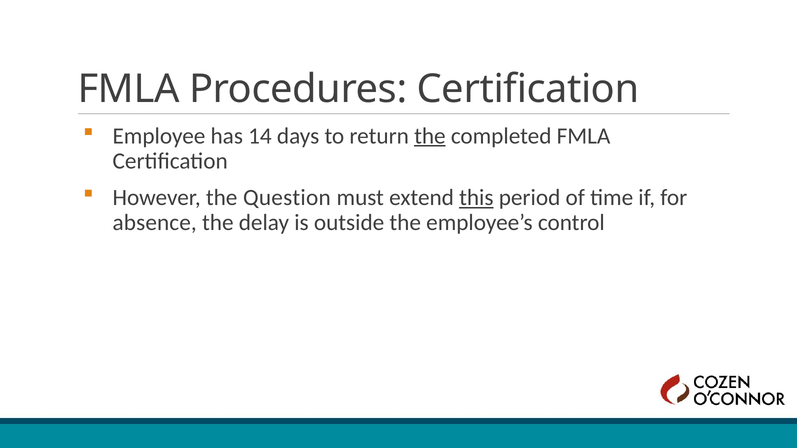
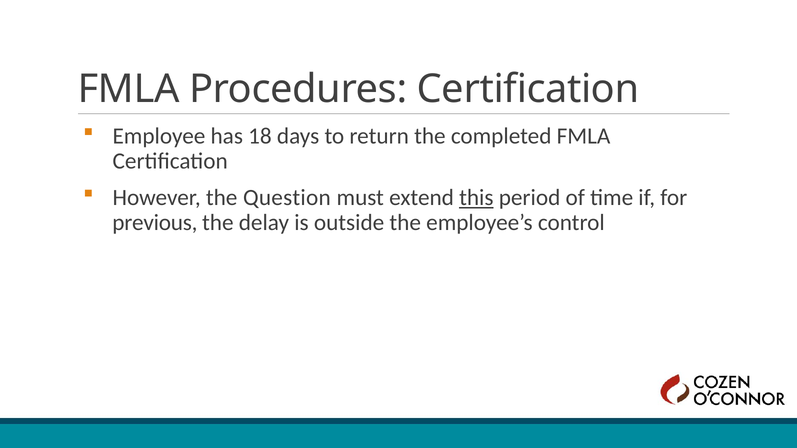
14: 14 -> 18
the at (430, 136) underline: present -> none
absence: absence -> previous
